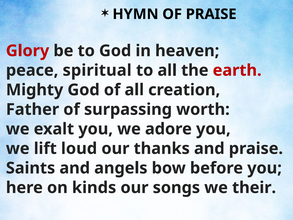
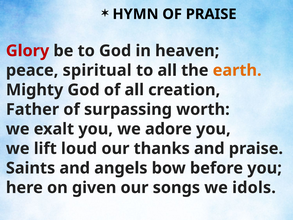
earth colour: red -> orange
kinds: kinds -> given
their: their -> idols
